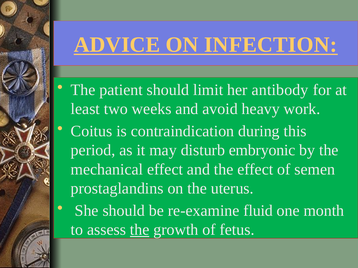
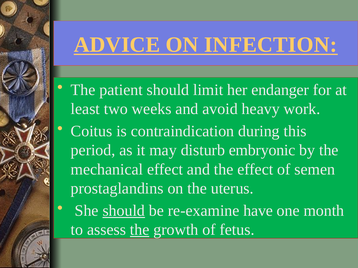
antibody: antibody -> endanger
should at (124, 211) underline: none -> present
fluid: fluid -> have
